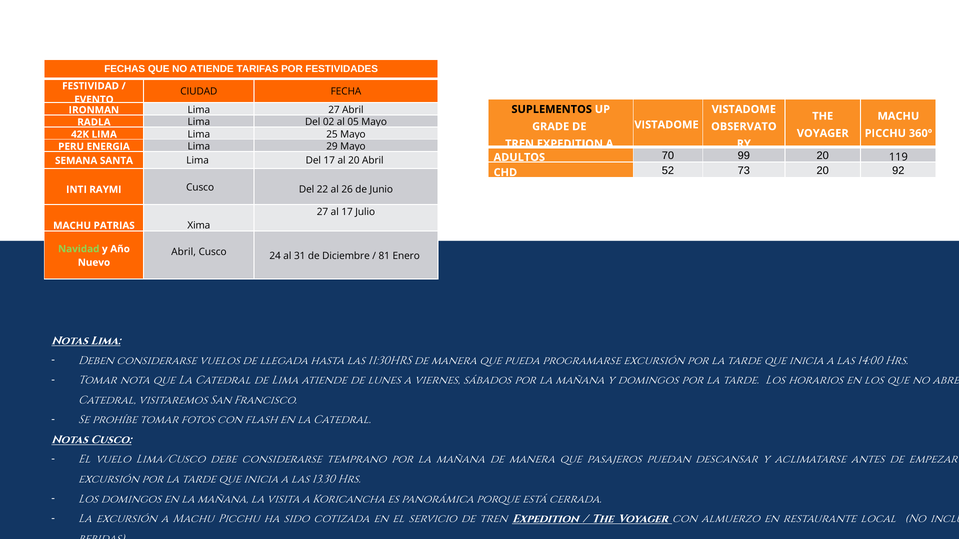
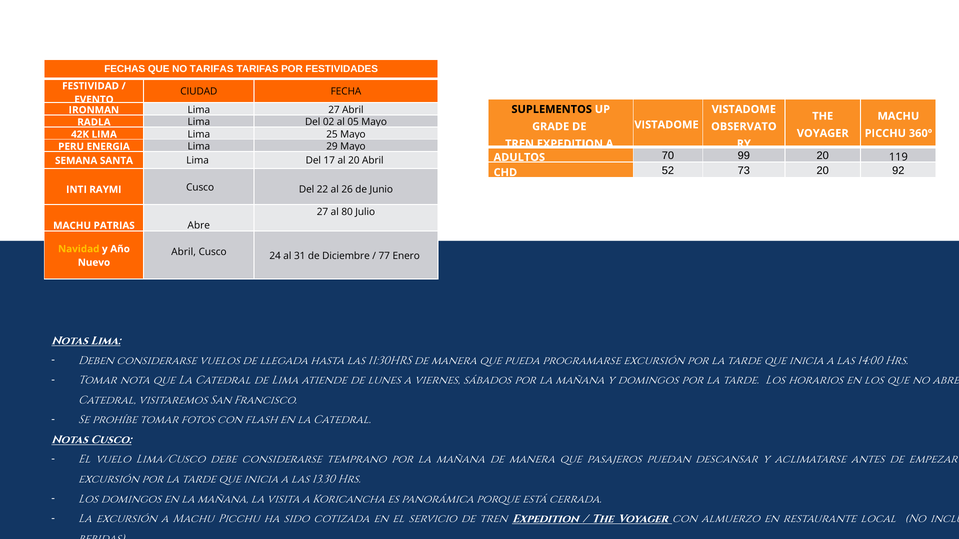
NO ATIENDE: ATIENDE -> TARIFAS
al 17: 17 -> 80
PATRIAS Xima: Xima -> Abre
Navidad colour: light green -> yellow
81: 81 -> 77
